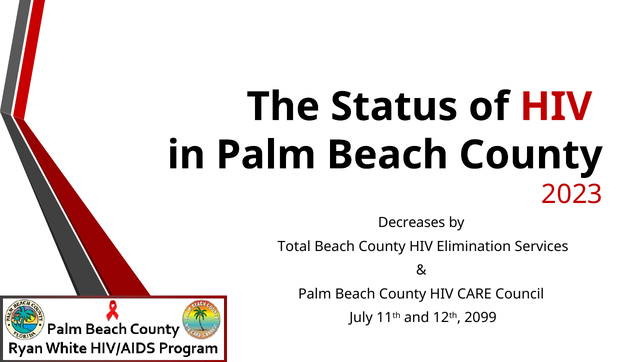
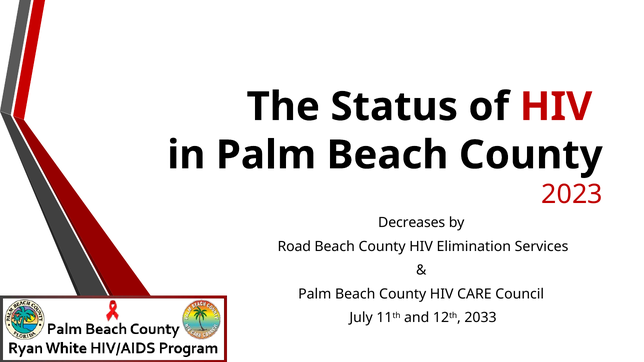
Total: Total -> Road
2099: 2099 -> 2033
